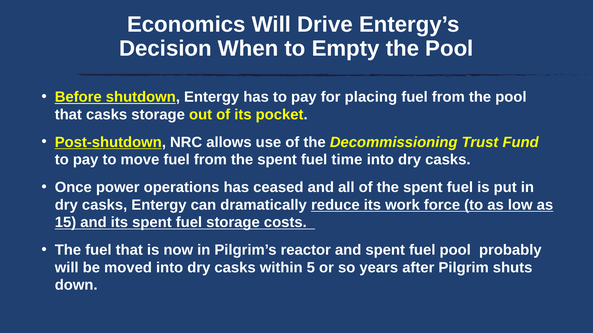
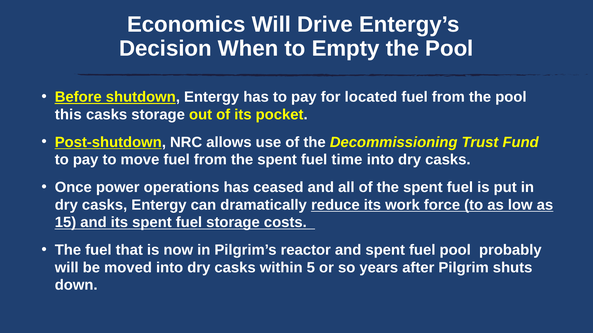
placing: placing -> located
that at (68, 115): that -> this
